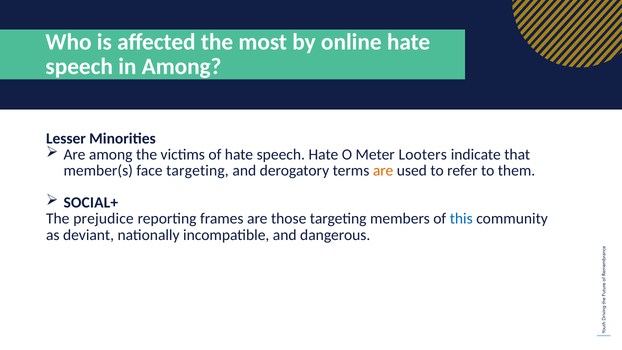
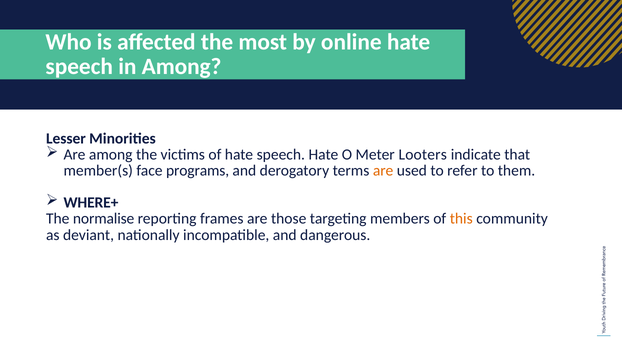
face targeting: targeting -> programs
SOCIAL+: SOCIAL+ -> WHERE+
prejudice: prejudice -> normalise
this colour: blue -> orange
